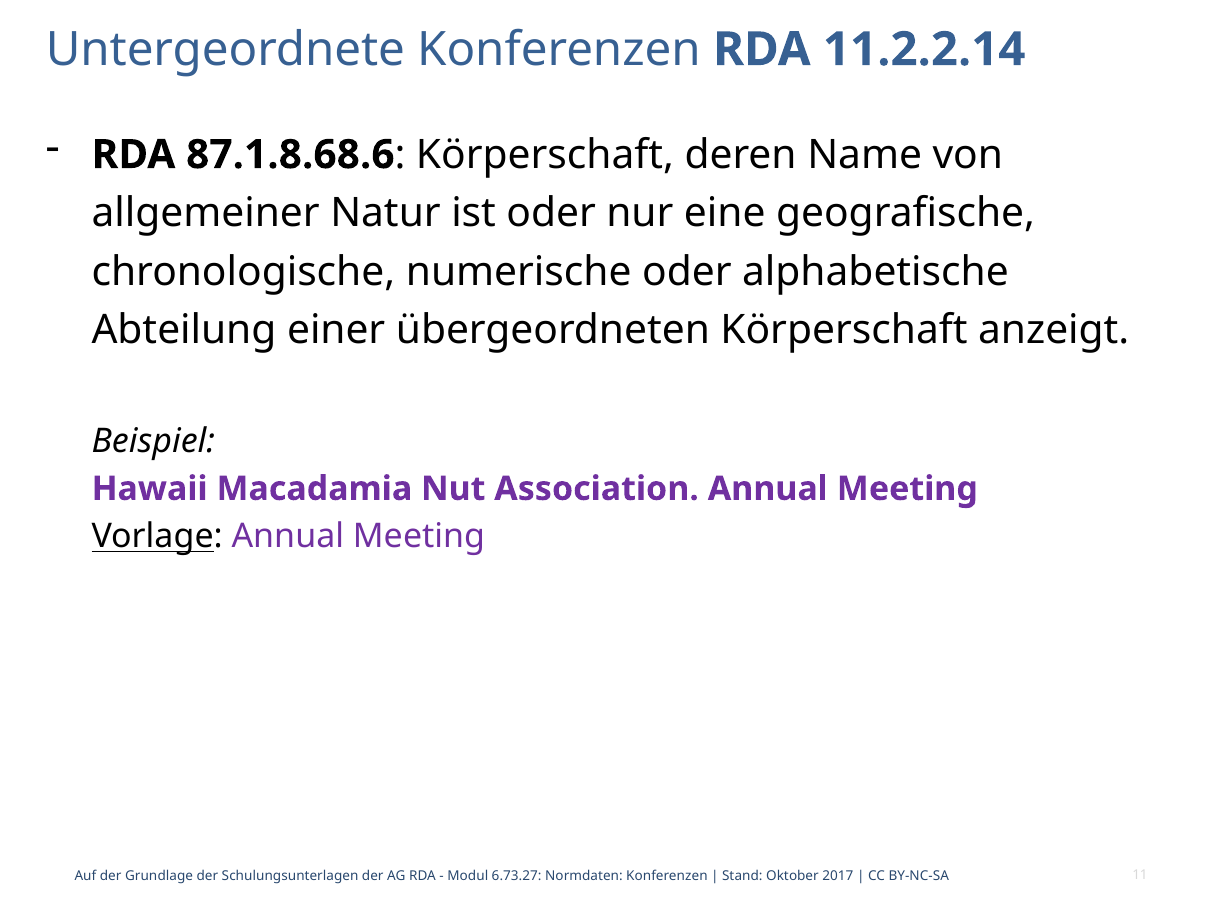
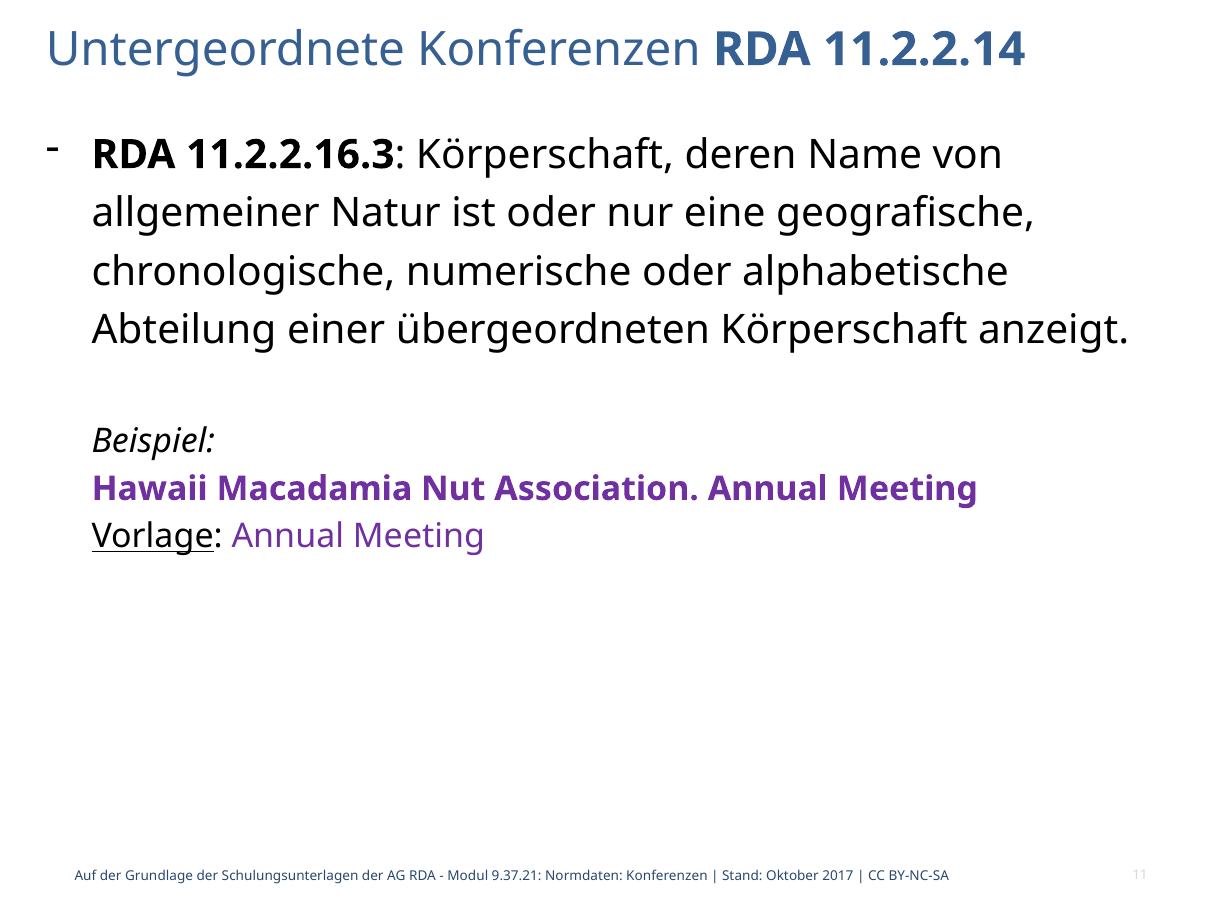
87.1.8.68.6: 87.1.8.68.6 -> 11.2.2.16.3
6.73.27: 6.73.27 -> 9.37.21
